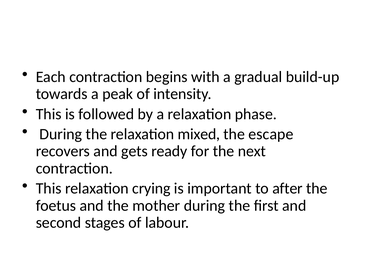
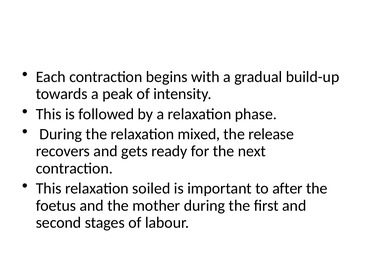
escape: escape -> release
crying: crying -> soiled
